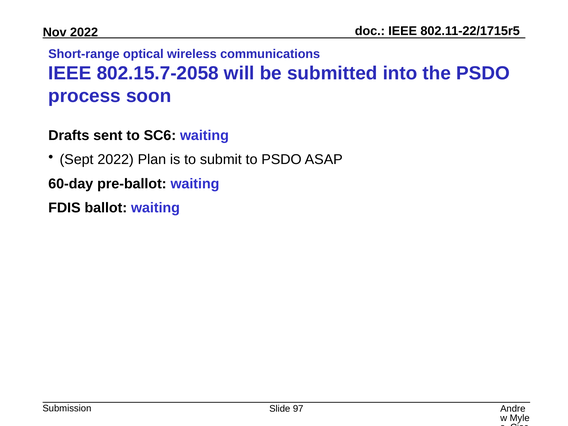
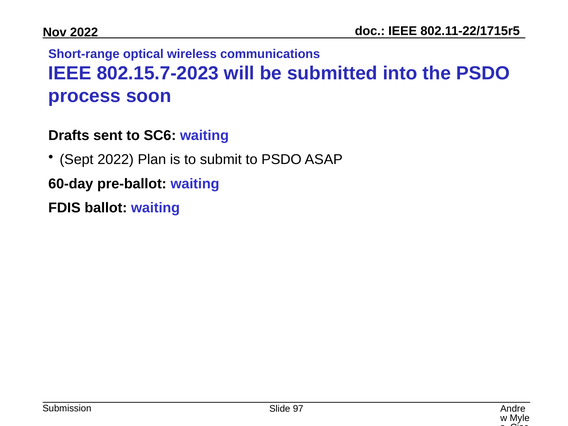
802.15.7-2058: 802.15.7-2058 -> 802.15.7-2023
